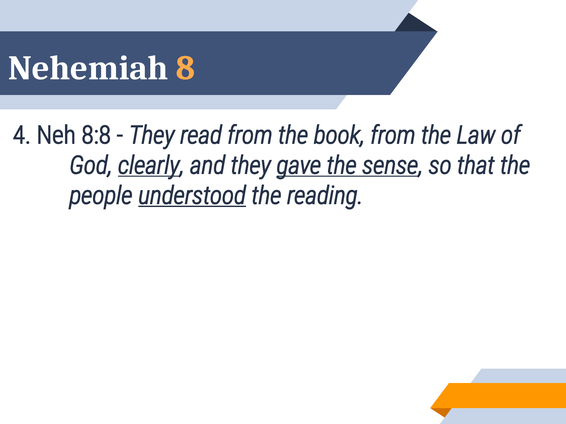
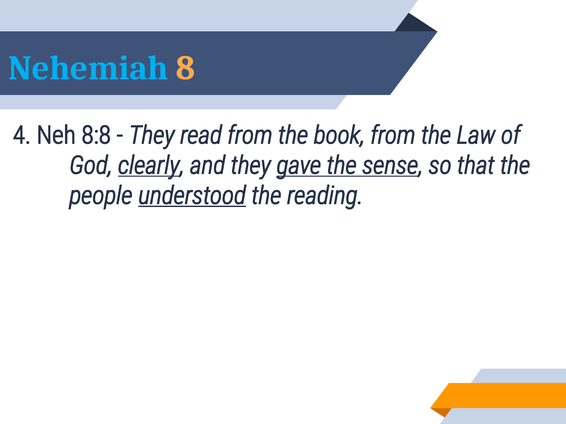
Nehemiah colour: white -> light blue
